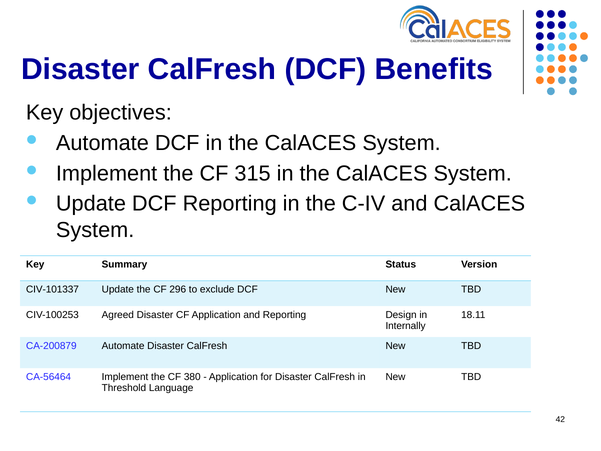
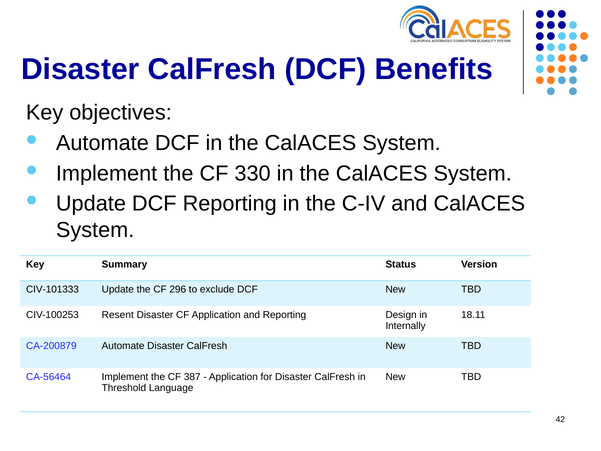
315: 315 -> 330
CIV-101337: CIV-101337 -> CIV-101333
Agreed: Agreed -> Resent
380: 380 -> 387
